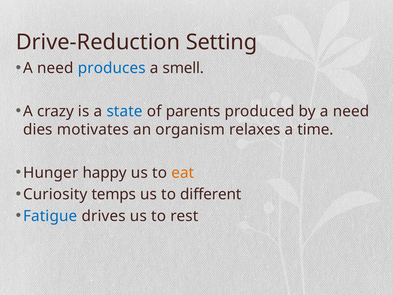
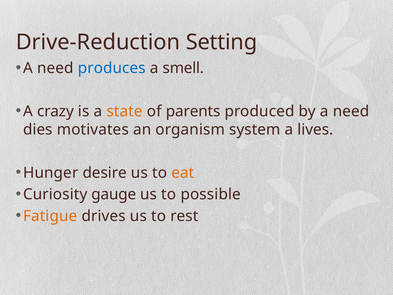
state colour: blue -> orange
relaxes: relaxes -> system
time: time -> lives
happy: happy -> desire
temps: temps -> gauge
different: different -> possible
Fatigue colour: blue -> orange
